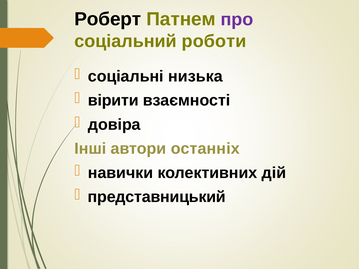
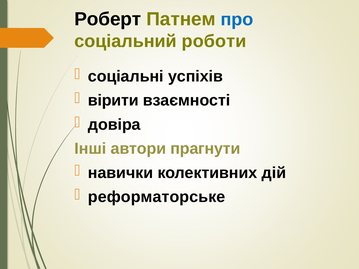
про colour: purple -> blue
низька: низька -> успіхів
останніх: останніх -> прагнути
представницький: представницький -> реформаторське
